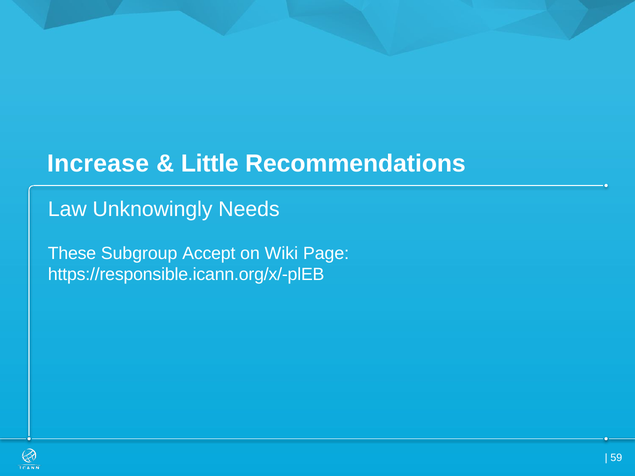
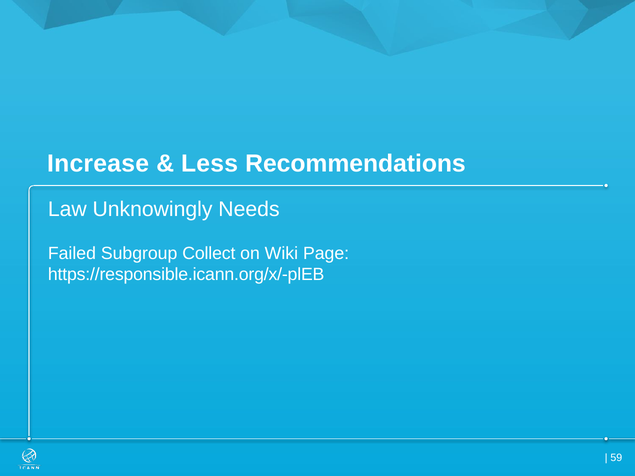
Little: Little -> Less
These: These -> Failed
Accept: Accept -> Collect
